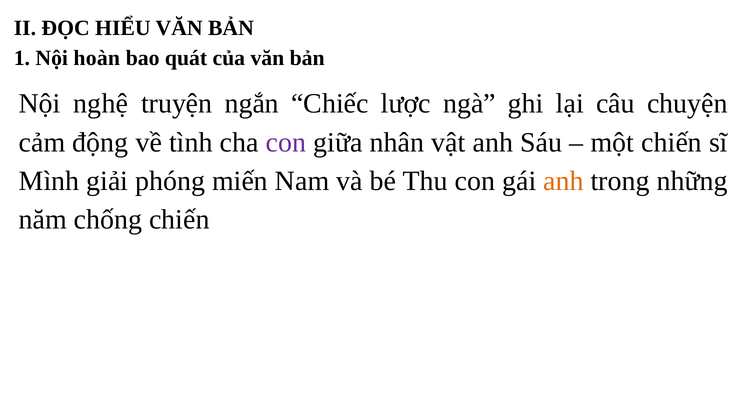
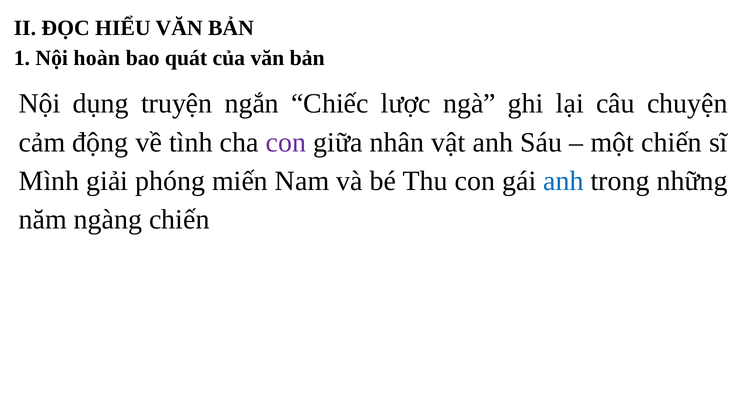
nghệ: nghệ -> dụng
anh at (563, 181) colour: orange -> blue
chống: chống -> ngàng
